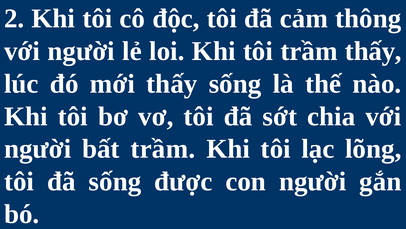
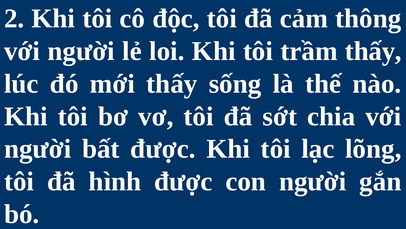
bất trầm: trầm -> được
đã sống: sống -> hình
